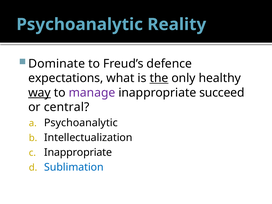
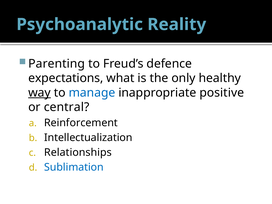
Dominate: Dominate -> Parenting
the underline: present -> none
manage colour: purple -> blue
succeed: succeed -> positive
Psychoanalytic at (81, 123): Psychoanalytic -> Reinforcement
Inappropriate at (78, 152): Inappropriate -> Relationships
